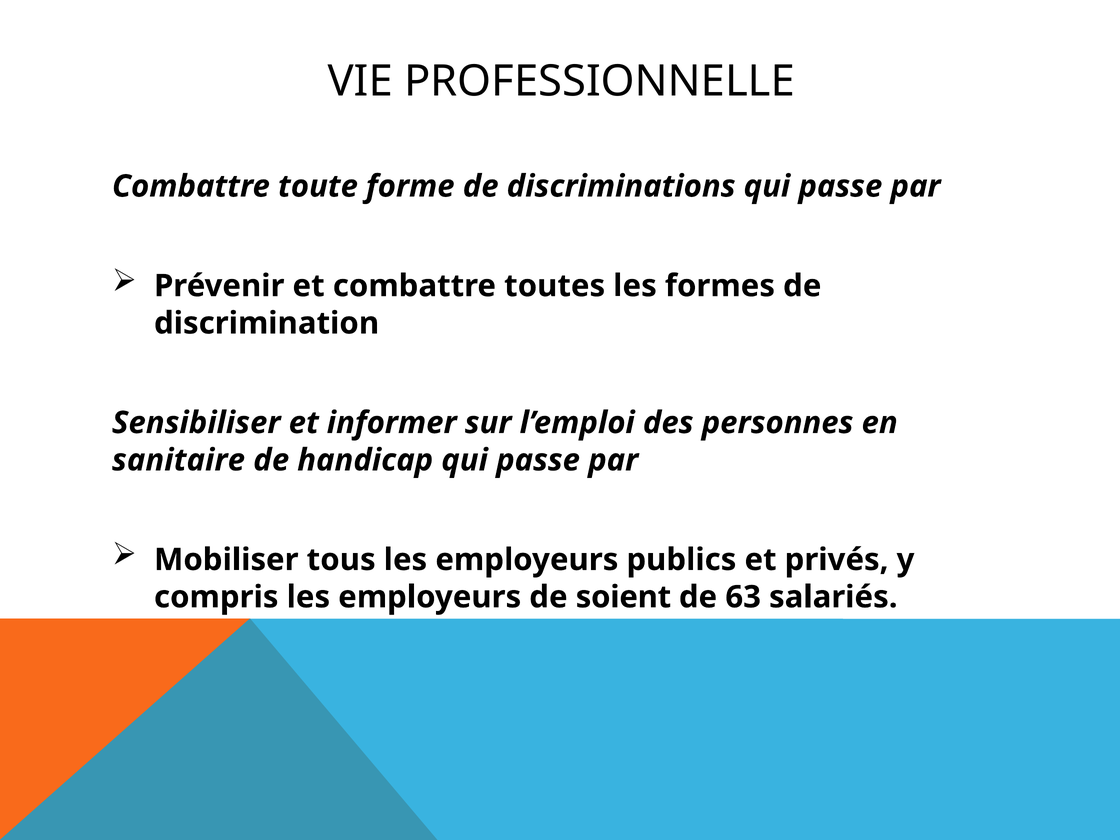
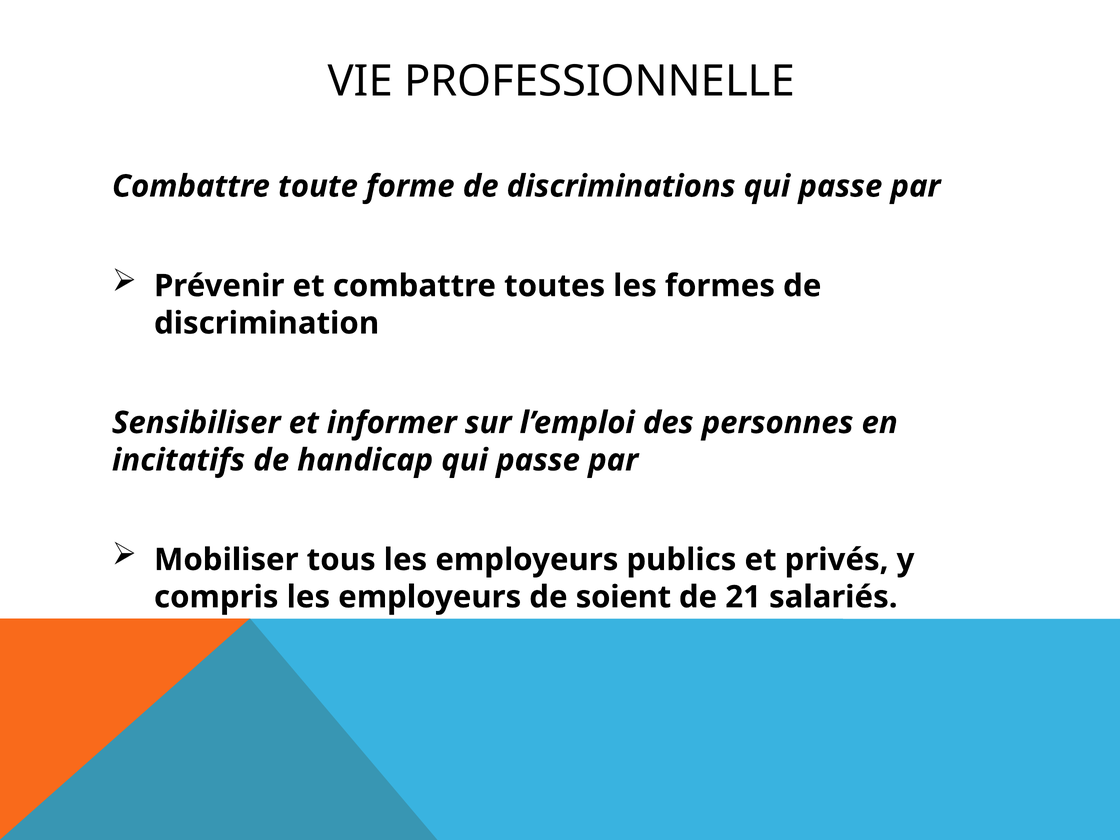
sanitaire: sanitaire -> incitatifs
63: 63 -> 21
